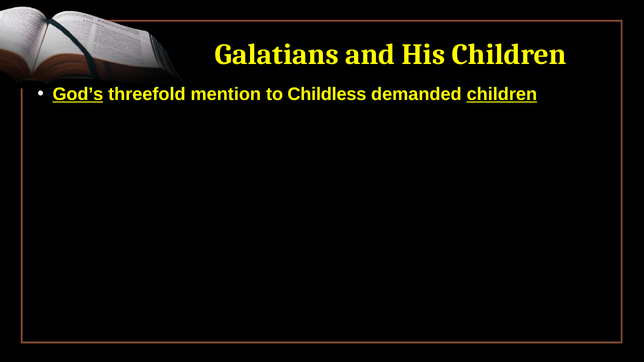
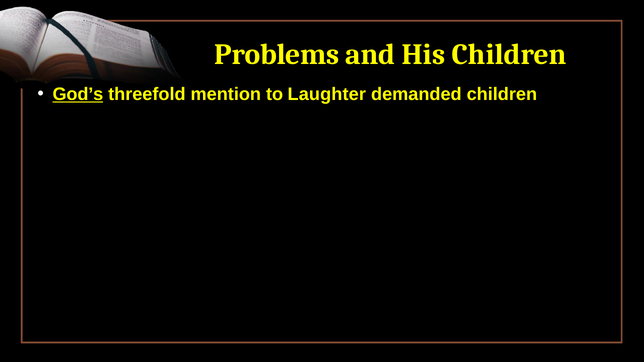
Galatians: Galatians -> Problems
Childless: Childless -> Laughter
children at (502, 94) underline: present -> none
